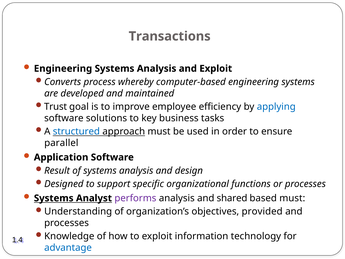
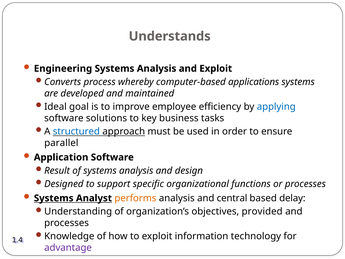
Transactions: Transactions -> Understands
computer-based engineering: engineering -> applications
Trust: Trust -> Ideal
performs colour: purple -> orange
shared: shared -> central
based must: must -> delay
advantage colour: blue -> purple
